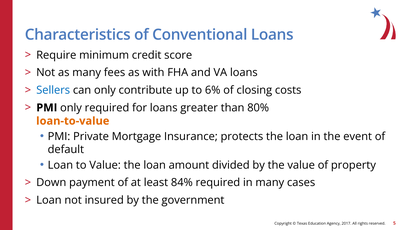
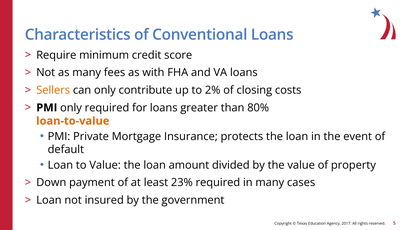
Sellers colour: blue -> orange
6%: 6% -> 2%
84%: 84% -> 23%
